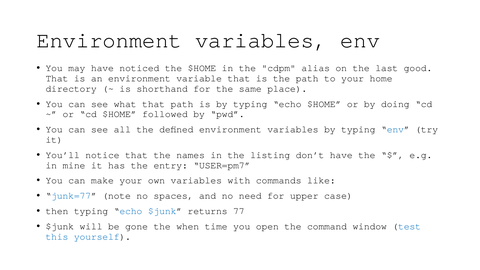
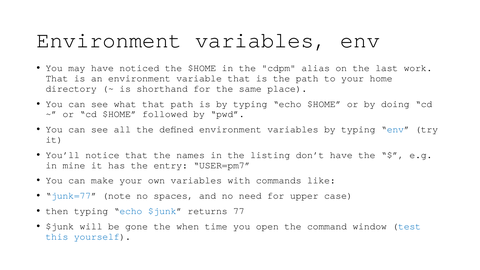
good: good -> work
